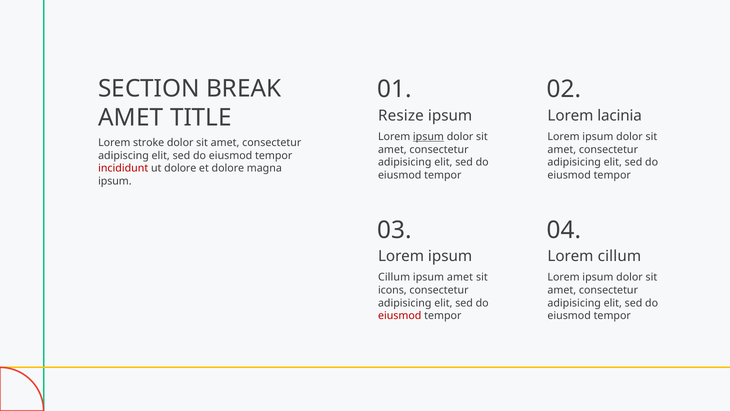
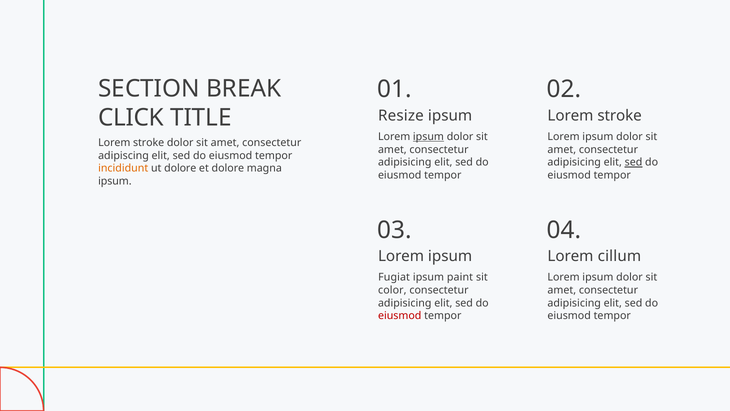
AMET at (131, 118): AMET -> CLICK
lacinia at (620, 115): lacinia -> stroke
sed at (634, 162) underline: none -> present
incididunt colour: red -> orange
Cillum at (394, 277): Cillum -> Fugiat
ipsum amet: amet -> paint
icons: icons -> color
